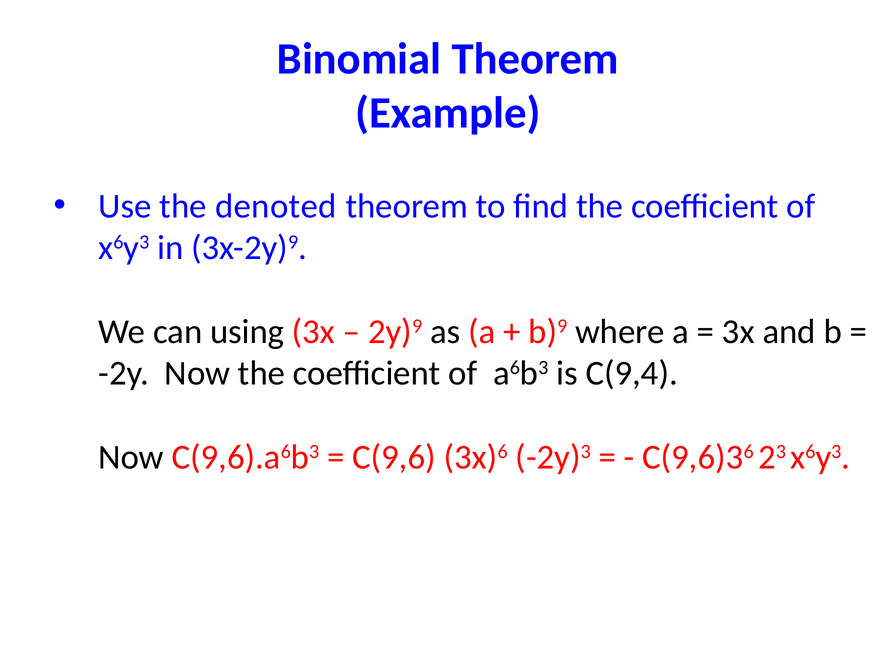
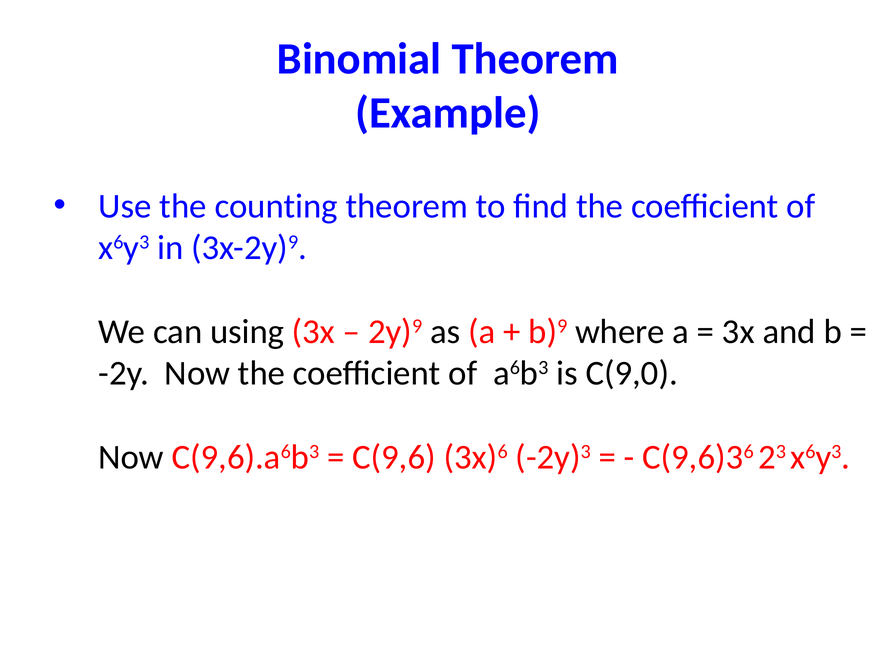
denoted: denoted -> counting
C(9,4: C(9,4 -> C(9,0
